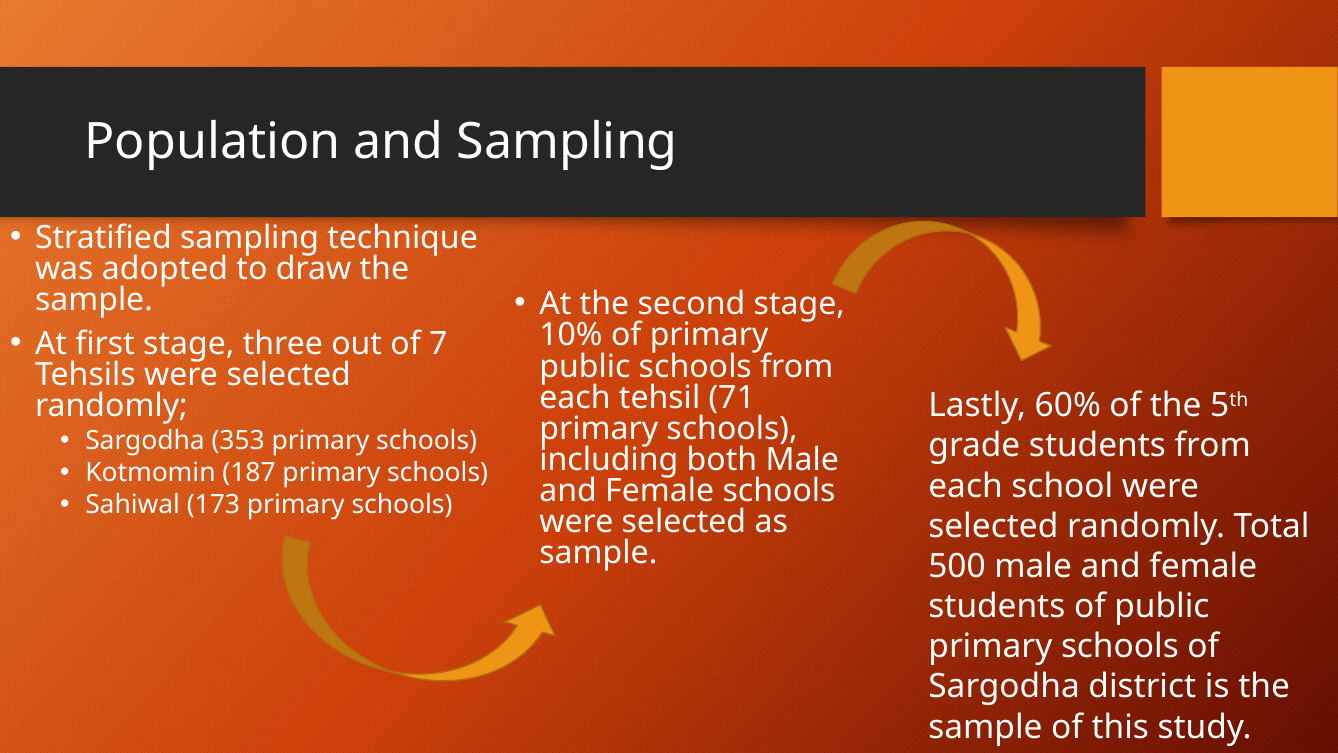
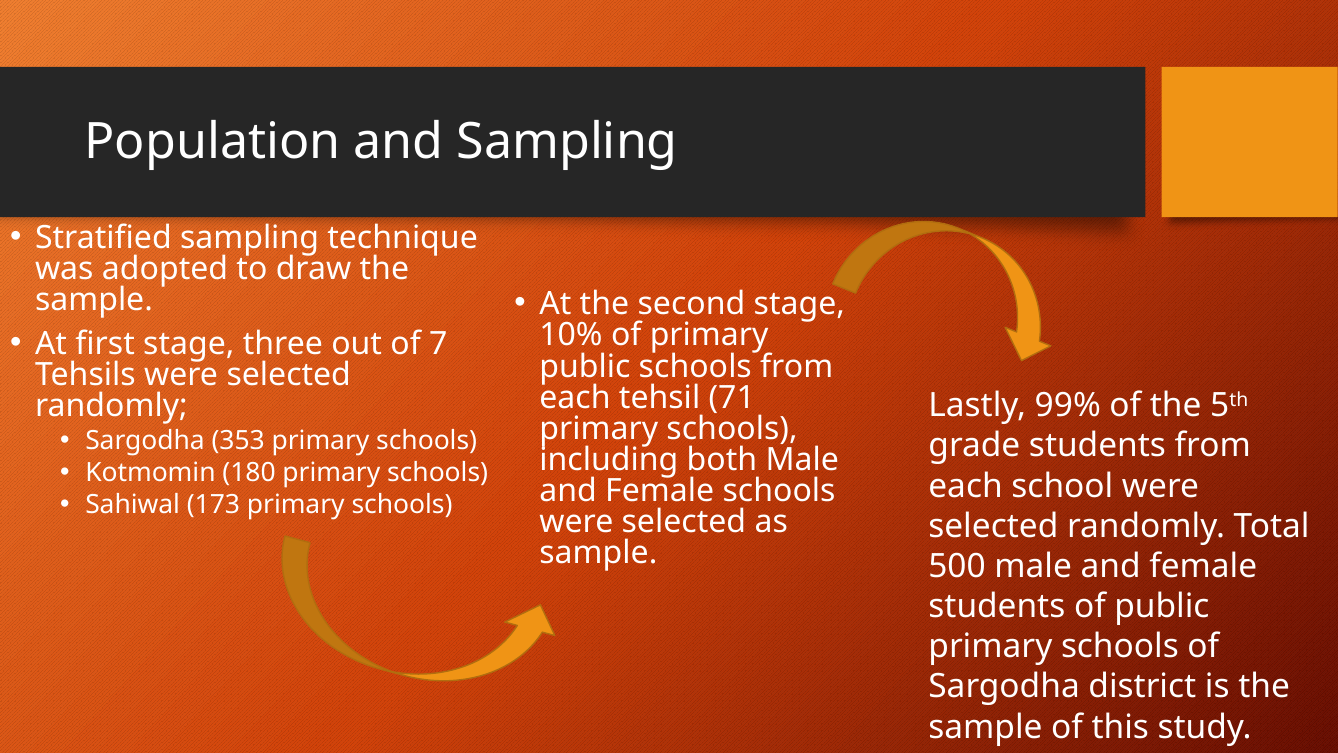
60%: 60% -> 99%
187: 187 -> 180
